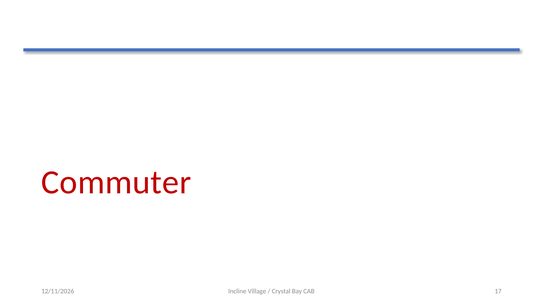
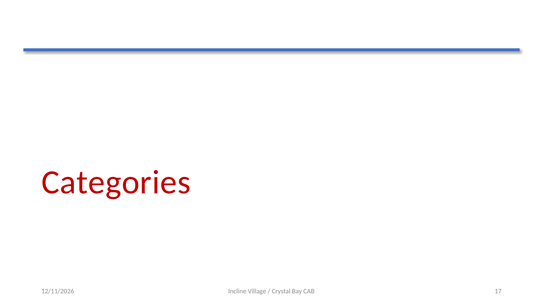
Commuter: Commuter -> Categories
